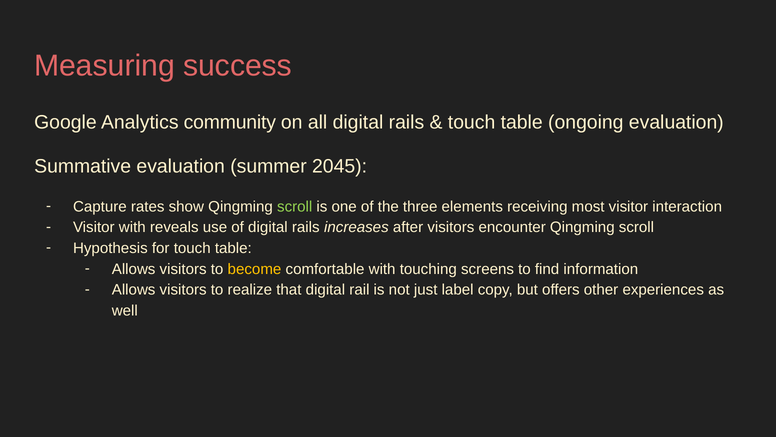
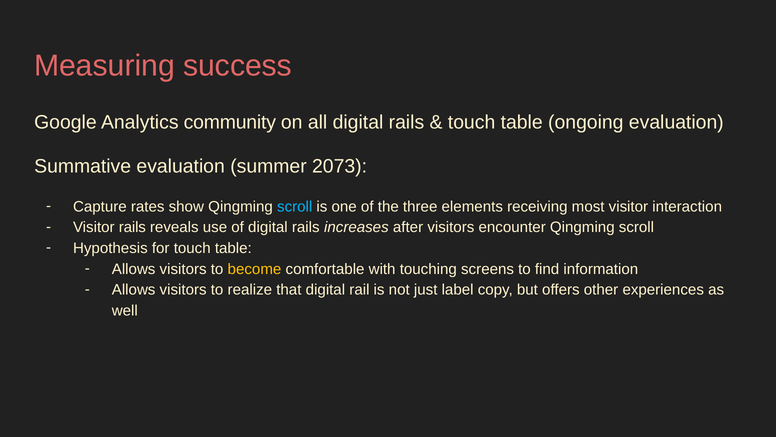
2045: 2045 -> 2073
scroll at (295, 206) colour: light green -> light blue
Visitor with: with -> rails
